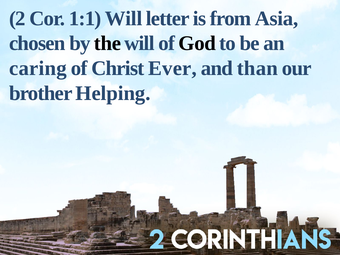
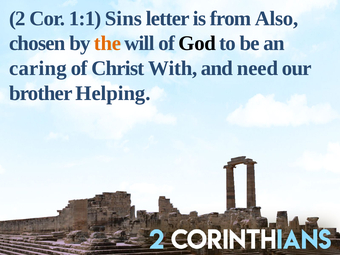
1:1 Will: Will -> Sins
Asia: Asia -> Also
the colour: black -> orange
Ever: Ever -> With
than: than -> need
